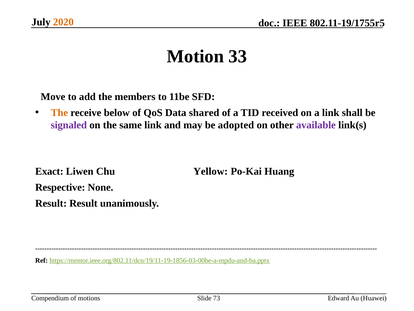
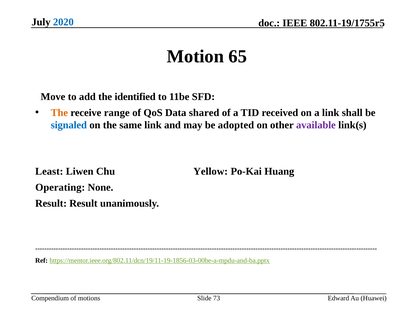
2020 colour: orange -> blue
33: 33 -> 65
members: members -> identified
below: below -> range
signaled colour: purple -> blue
Exact: Exact -> Least
Respective: Respective -> Operating
